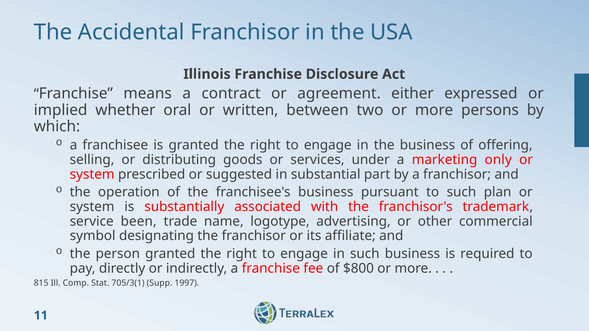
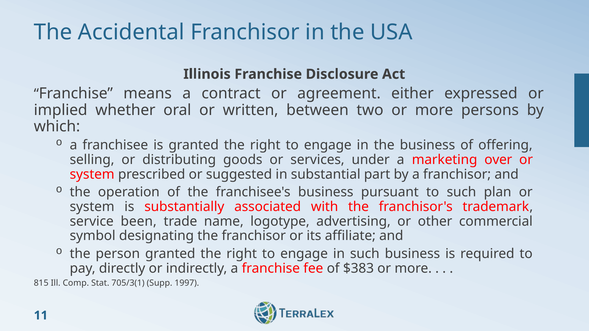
only: only -> over
$800: $800 -> $383
